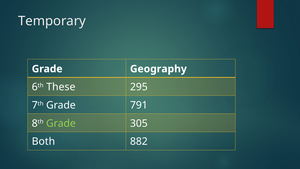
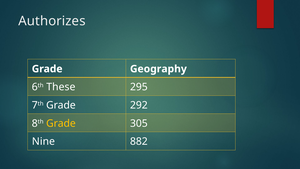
Temporary: Temporary -> Authorizes
791: 791 -> 292
Grade at (61, 123) colour: light green -> yellow
Both: Both -> Nine
